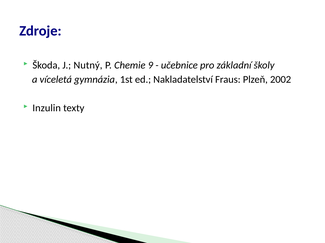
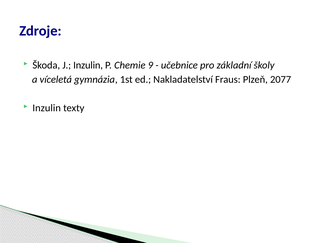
J Nutný: Nutný -> Inzulin
2002: 2002 -> 2077
